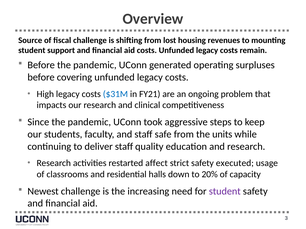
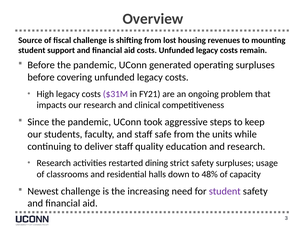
$31M colour: blue -> purple
affect: affect -> dining
safety executed: executed -> surpluses
20%: 20% -> 48%
